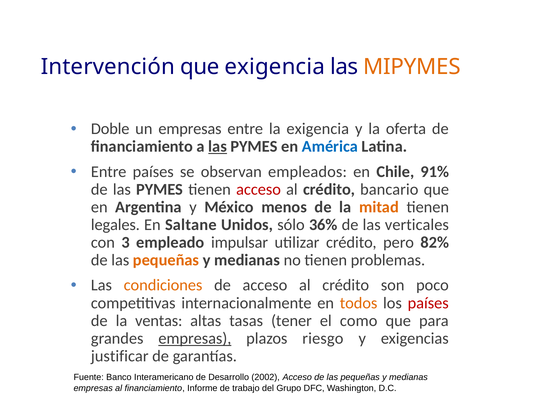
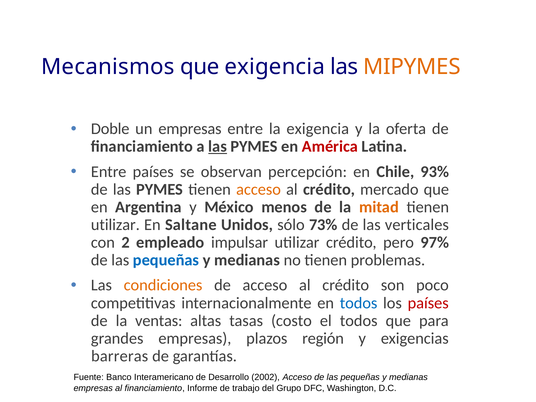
Intervención: Intervención -> Mecanismos
América colour: blue -> red
empleados: empleados -> percepción
91%: 91% -> 93%
acceso at (259, 189) colour: red -> orange
bancario: bancario -> mercado
legales at (115, 225): legales -> utilizar
36%: 36% -> 73%
3: 3 -> 2
82%: 82% -> 97%
pequeñas at (166, 260) colour: orange -> blue
todos at (359, 303) colour: orange -> blue
tener: tener -> costo
el como: como -> todos
empresas at (195, 338) underline: present -> none
riesgo: riesgo -> región
justificar: justificar -> barreras
